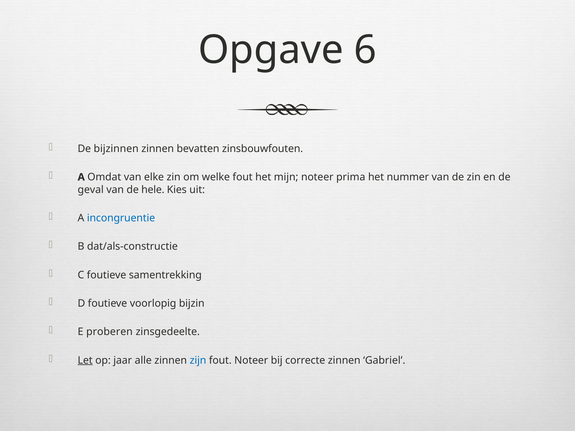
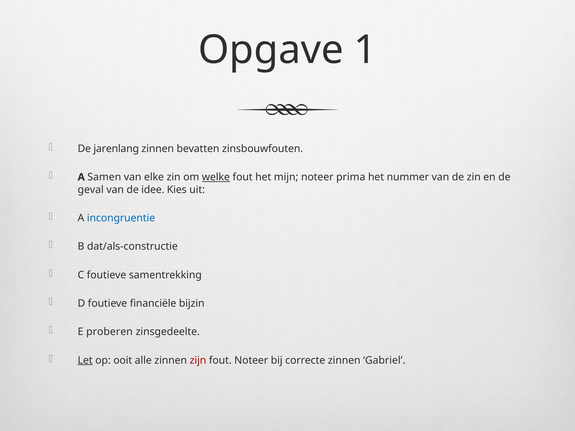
6: 6 -> 1
bijzinnen: bijzinnen -> jarenlang
Omdat: Omdat -> Samen
welke underline: none -> present
hele: hele -> idee
voorlopig: voorlopig -> financiële
jaar: jaar -> ooit
zijn colour: blue -> red
